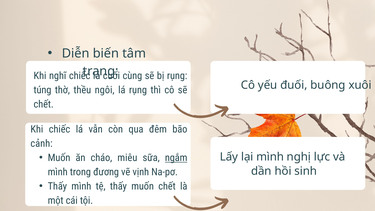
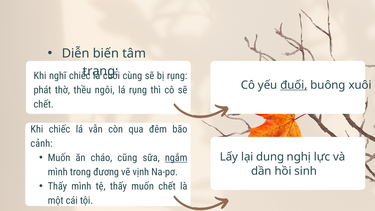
đuối underline: none -> present
túng: túng -> phát
miêu: miêu -> cũng
lại mình: mình -> dung
